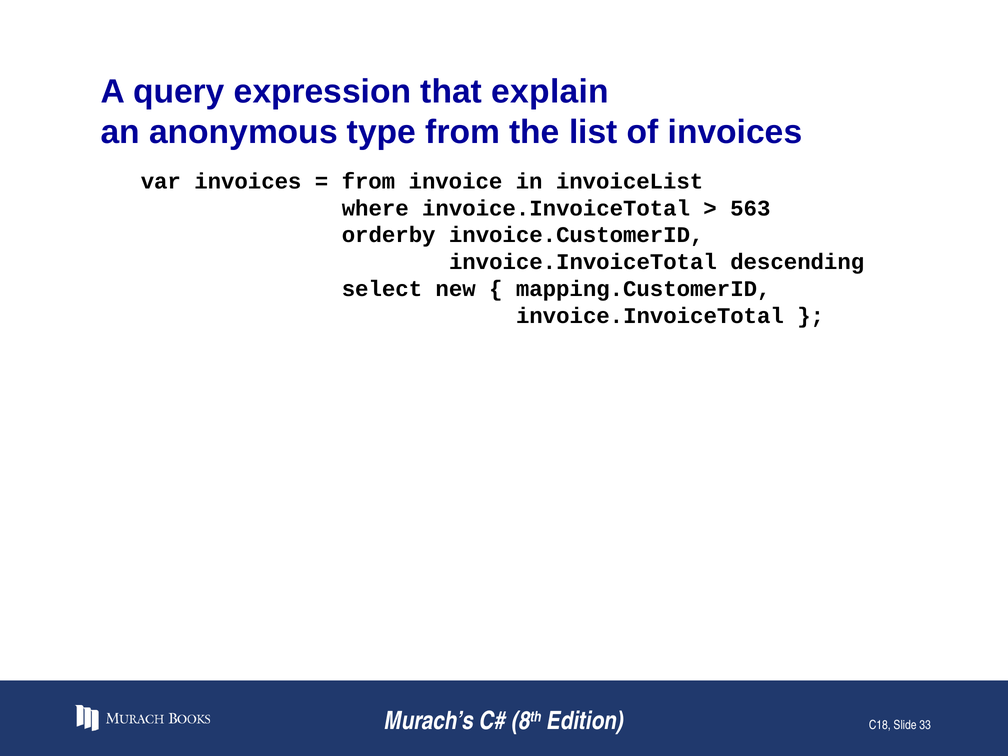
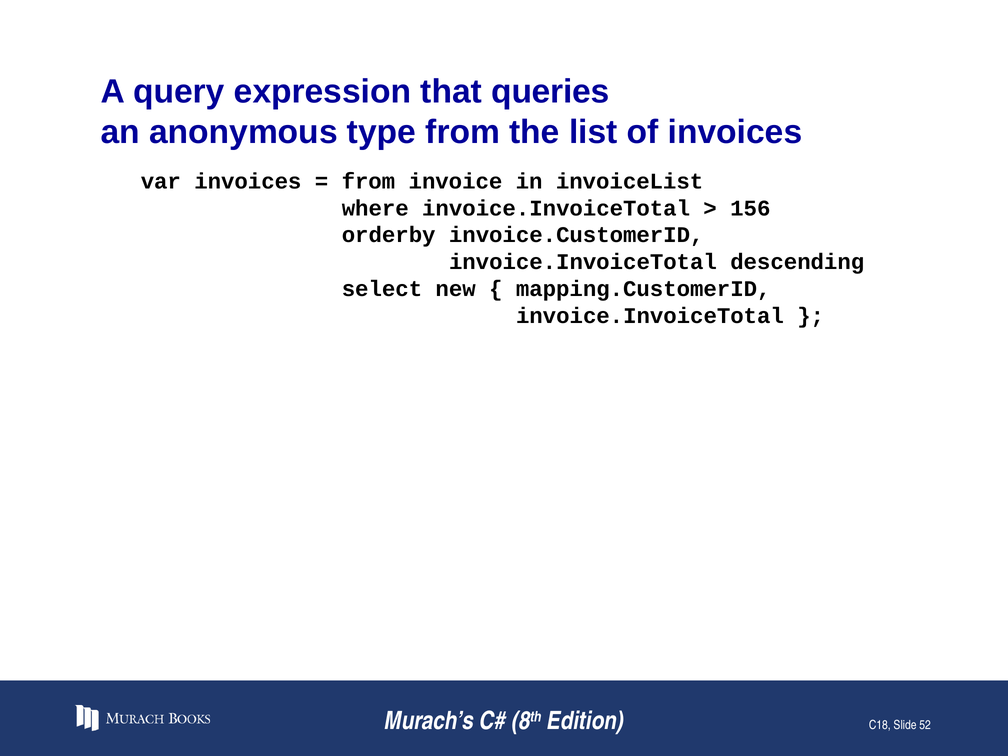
explain: explain -> queries
563: 563 -> 156
33: 33 -> 52
